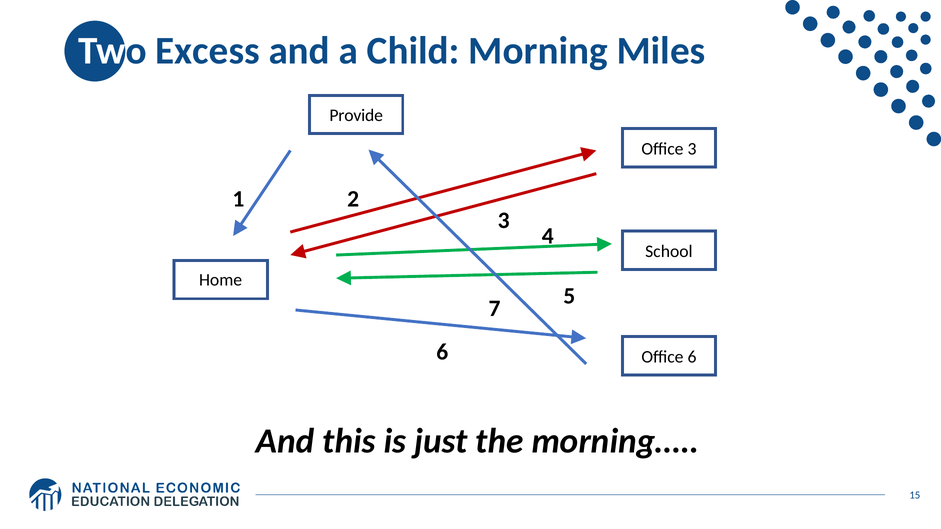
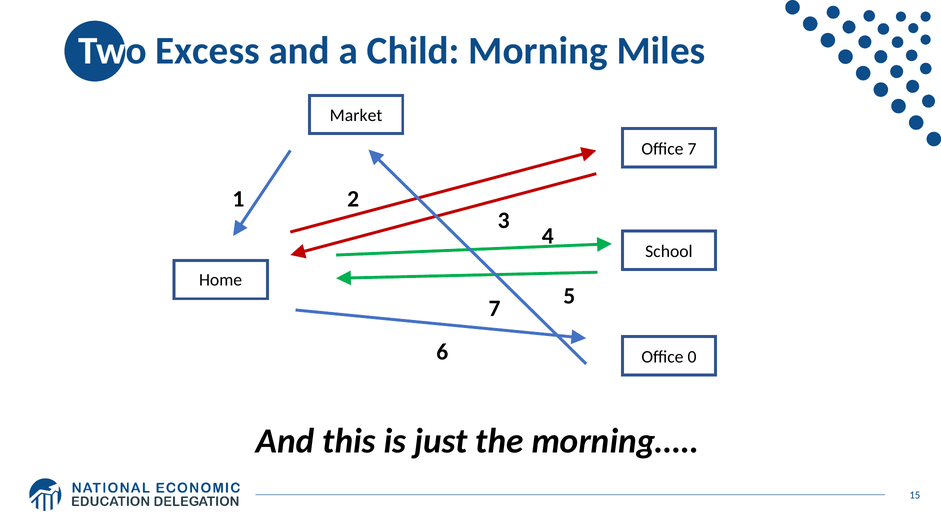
Provide: Provide -> Market
Office 3: 3 -> 7
Office 6: 6 -> 0
